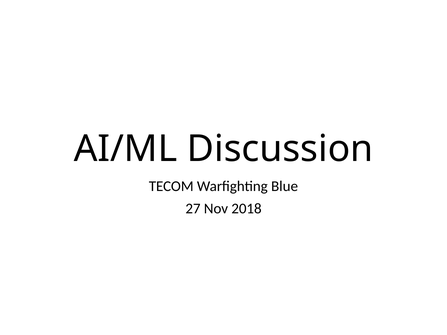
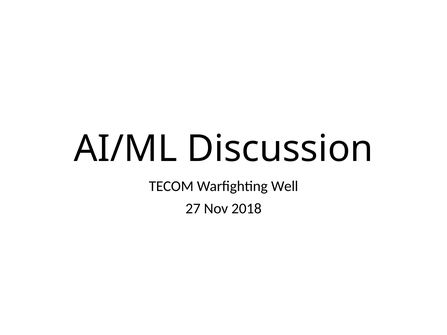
Blue: Blue -> Well
